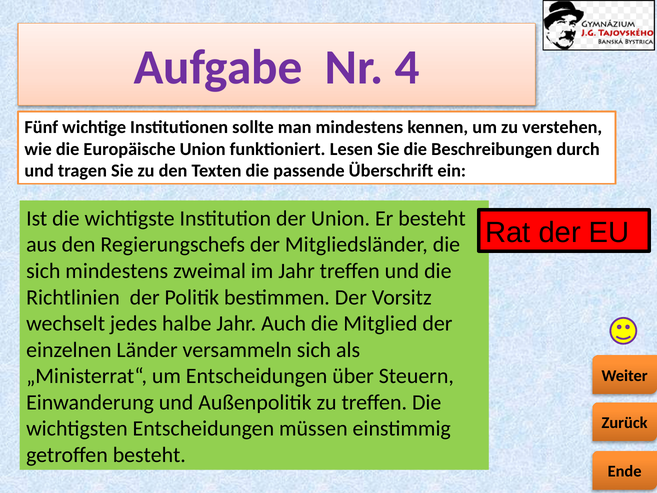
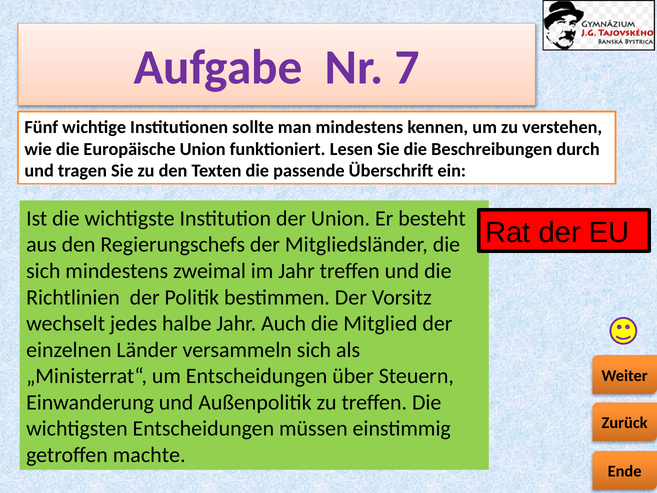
4: 4 -> 7
getroffen besteht: besteht -> machte
